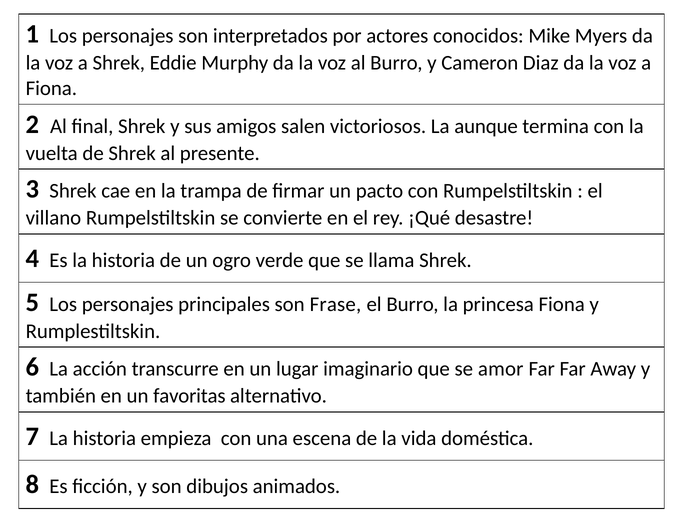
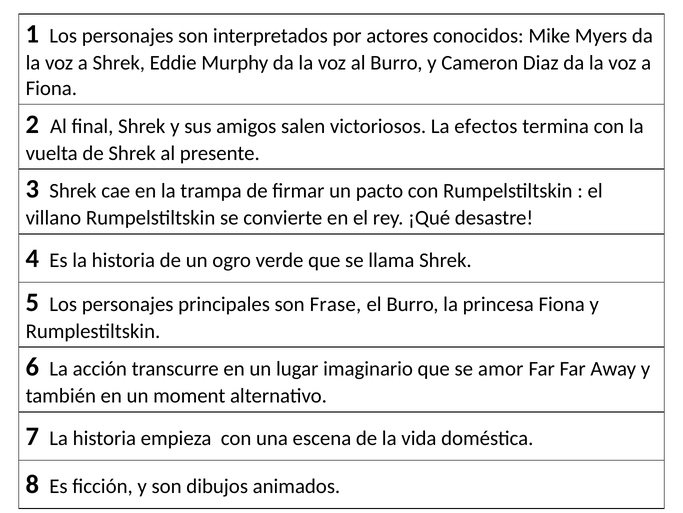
aunque: aunque -> efectos
favoritas: favoritas -> moment
